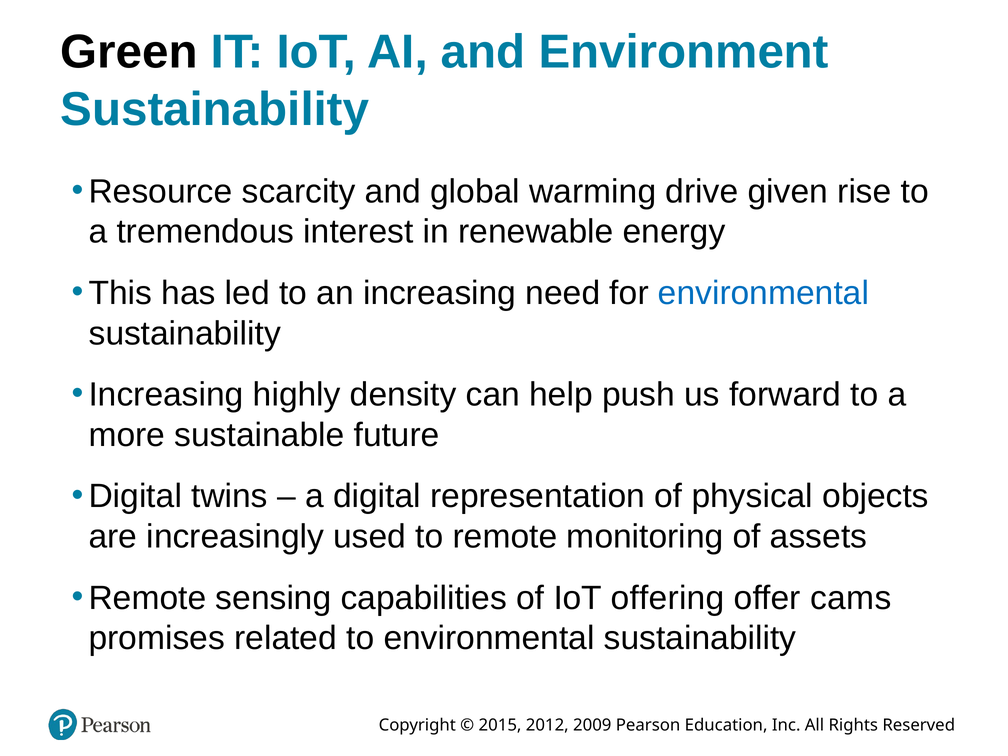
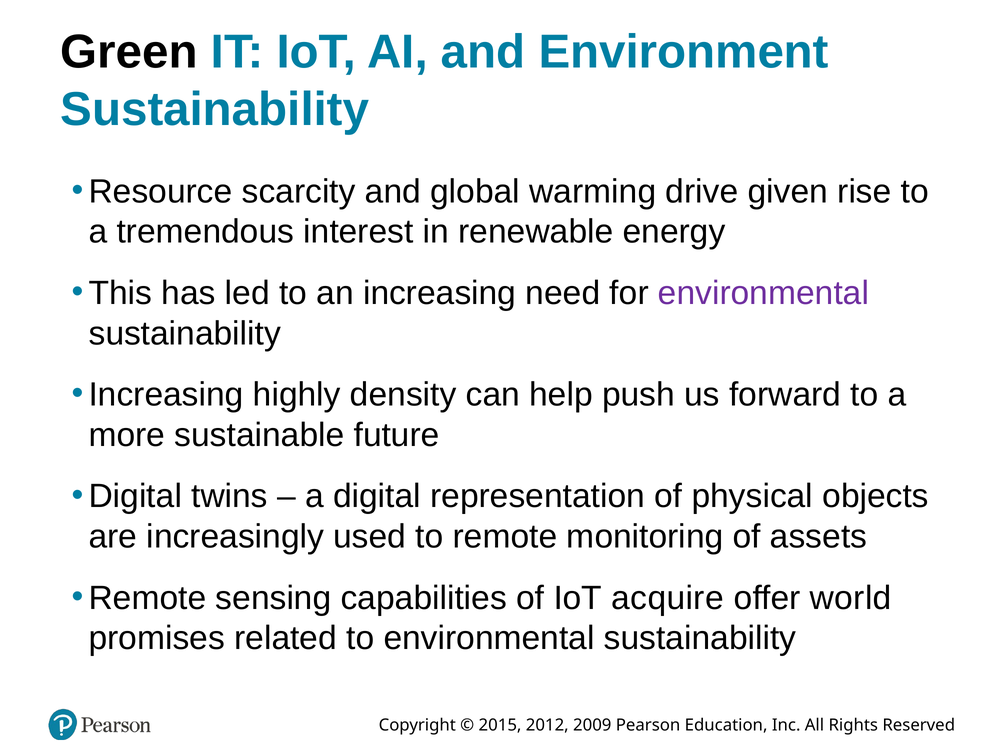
environmental at (763, 293) colour: blue -> purple
offering: offering -> acquire
cams: cams -> world
